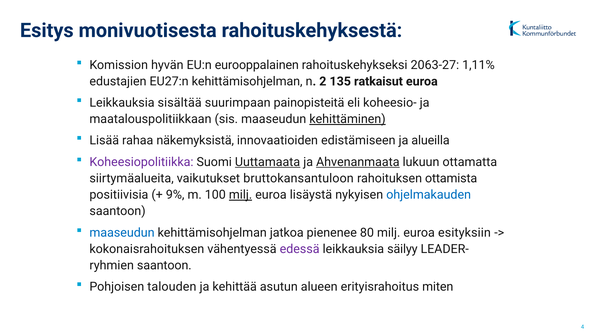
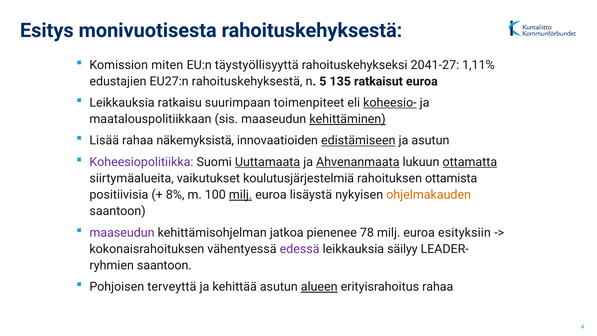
hyvän: hyvän -> miten
eurooppalainen: eurooppalainen -> täystyöllisyyttä
2063-27: 2063-27 -> 2041-27
EU27:n kehittämisohjelman: kehittämisohjelman -> rahoituskehyksestä
2: 2 -> 5
sisältää: sisältää -> ratkaisu
painopisteitä: painopisteitä -> toimenpiteet
koheesio- underline: none -> present
edistämiseen underline: none -> present
ja alueilla: alueilla -> asutun
ottamatta underline: none -> present
bruttokansantuloon: bruttokansantuloon -> koulutusjärjestelmiä
9%: 9% -> 8%
ohjelmakauden colour: blue -> orange
maaseudun at (122, 232) colour: blue -> purple
80: 80 -> 78
talouden: talouden -> terveyttä
alueen underline: none -> present
erityisrahoitus miten: miten -> rahaa
